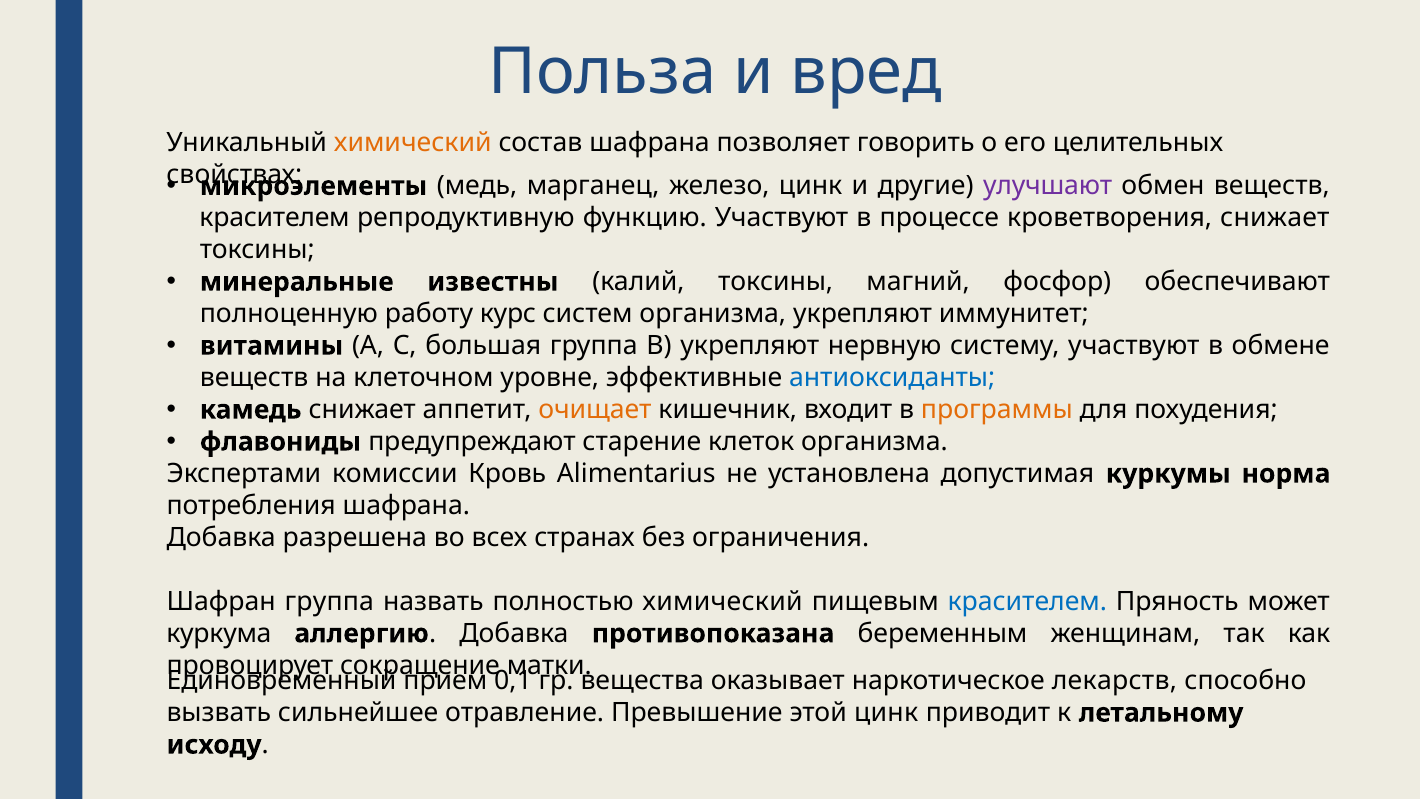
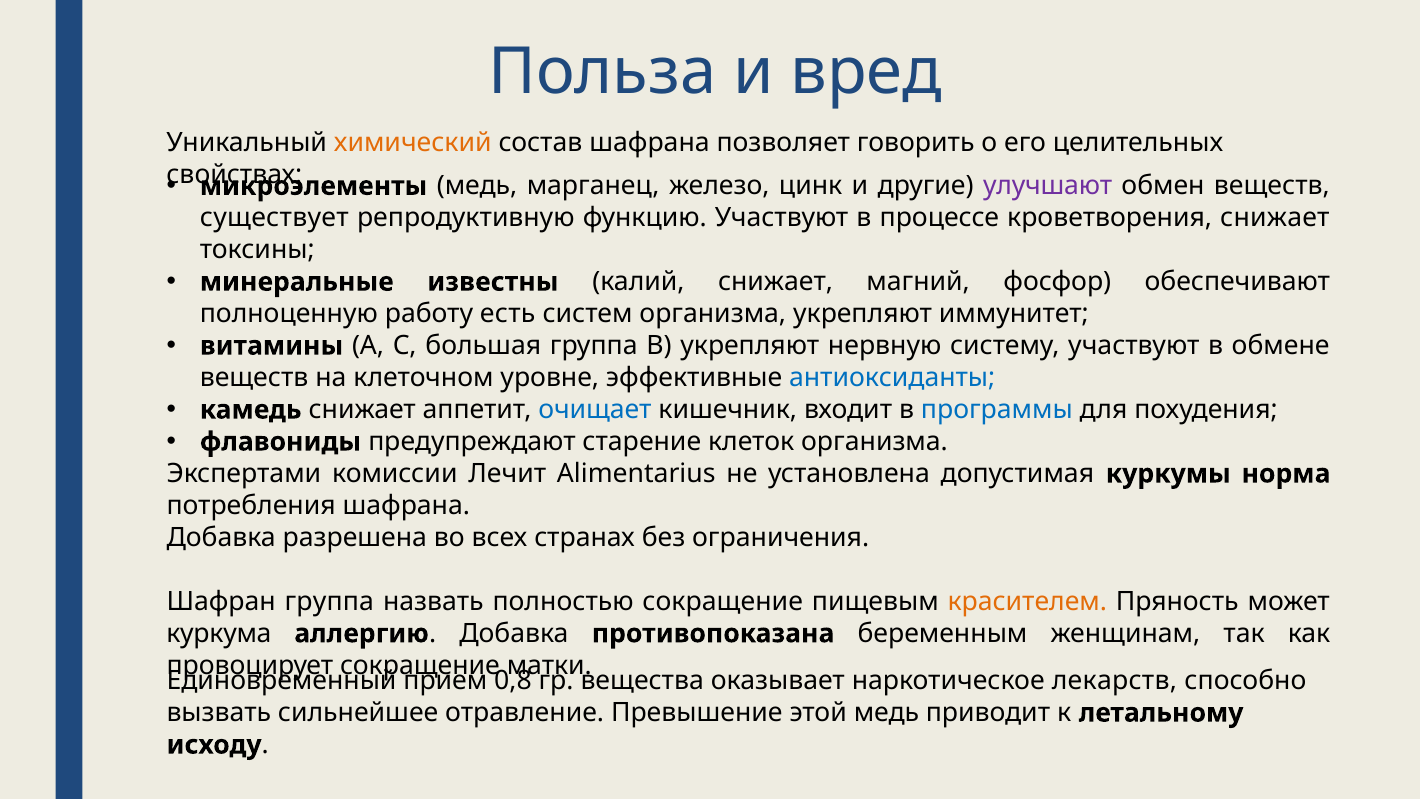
красителем at (275, 218): красителем -> существует
калий токсины: токсины -> снижает
курс: курс -> есть
очищает colour: orange -> blue
программы colour: orange -> blue
Кровь: Кровь -> Лечит
полностью химический: химический -> сокращение
красителем at (1027, 601) colour: blue -> orange
0,1: 0,1 -> 0,8
этой цинк: цинк -> медь
